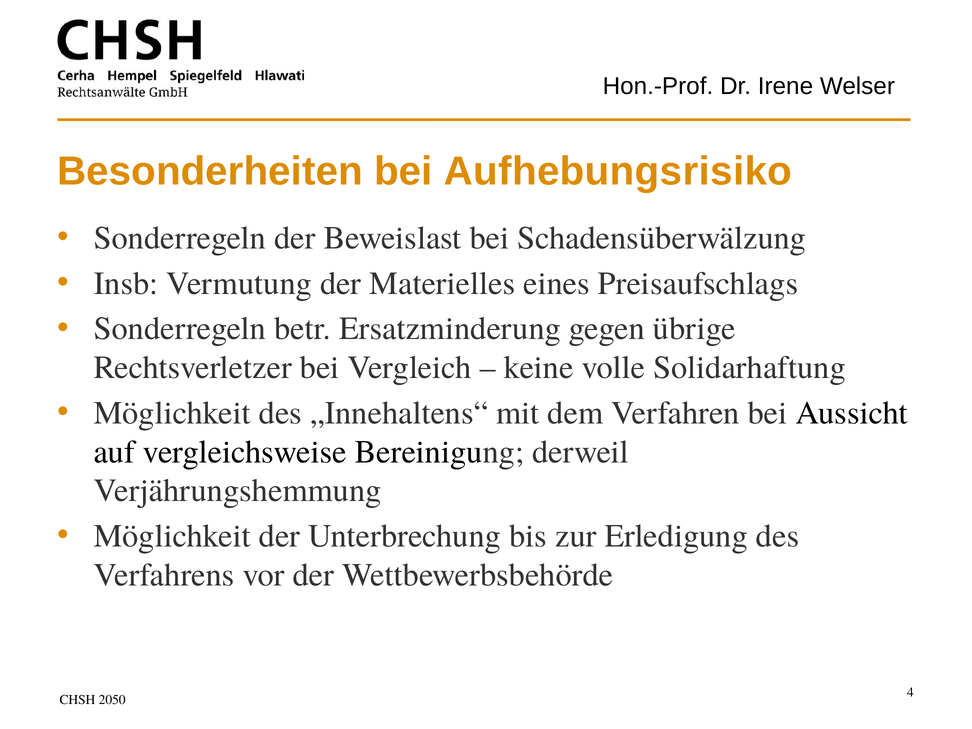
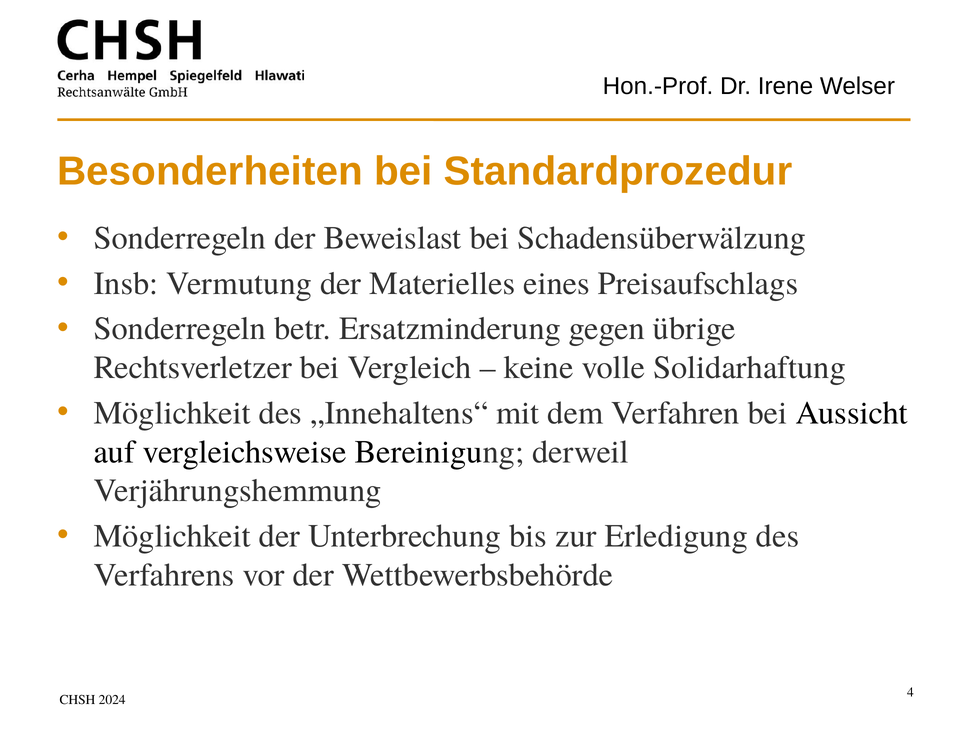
Aufhebungsrisiko: Aufhebungsrisiko -> Standardprozedur
2050: 2050 -> 2024
